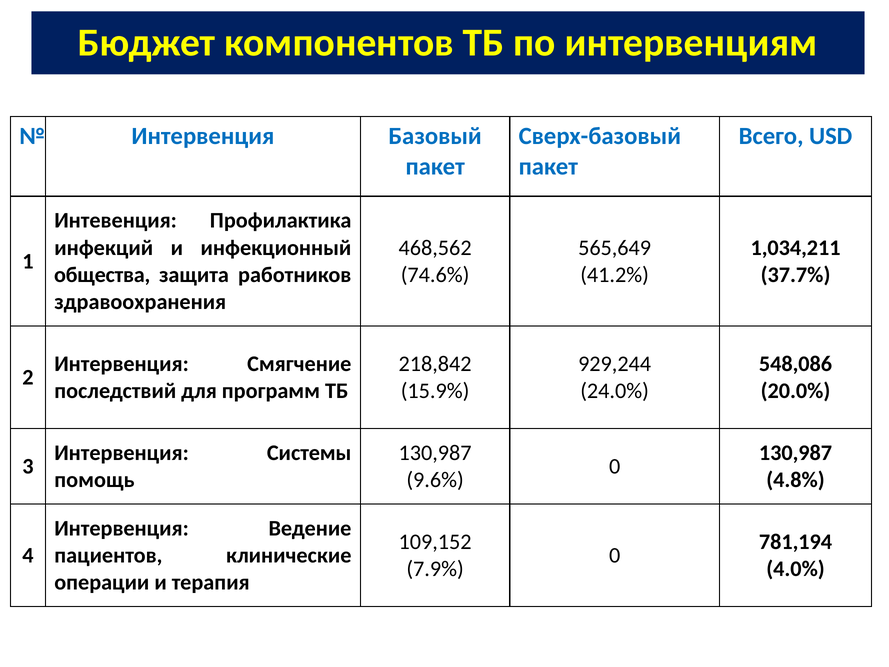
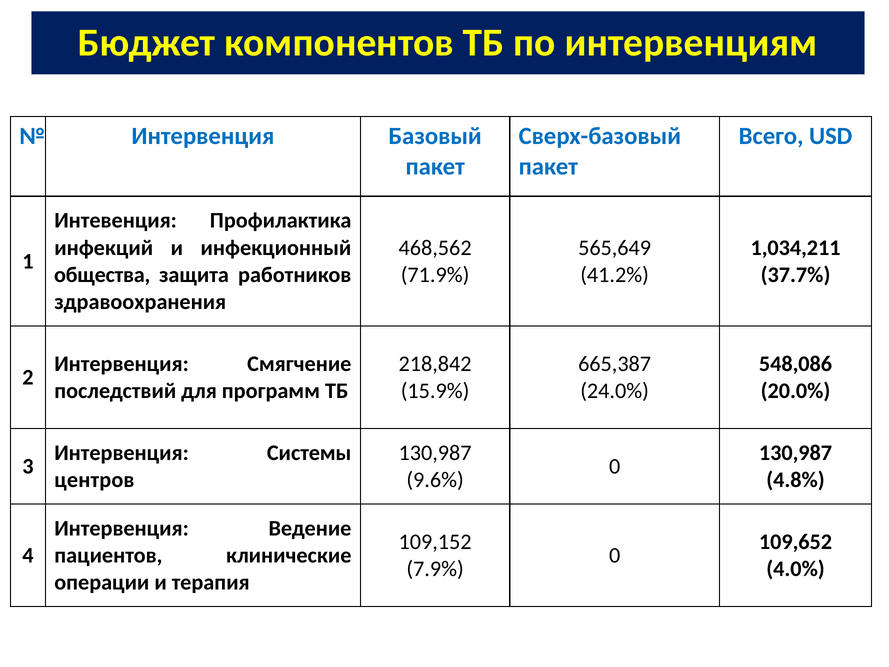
74.6%: 74.6% -> 71.9%
929,244: 929,244 -> 665,387
помощь: помощь -> центров
781,194: 781,194 -> 109,652
